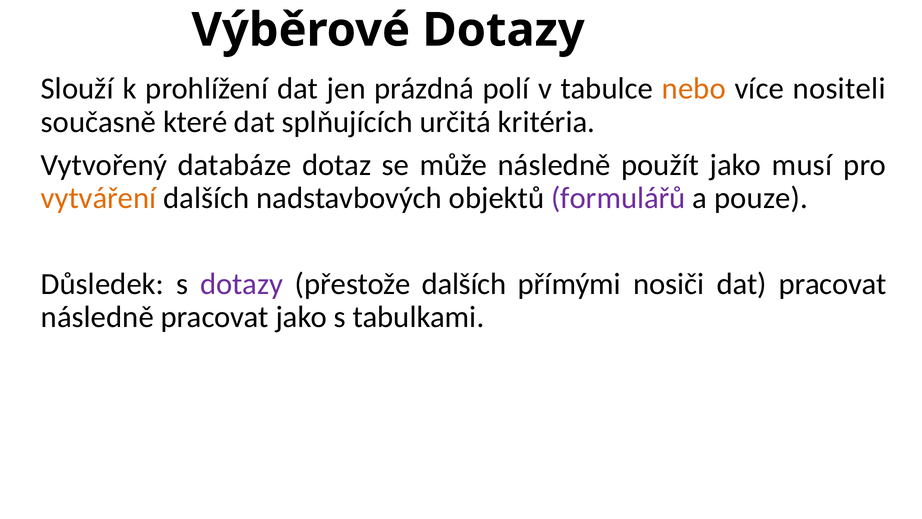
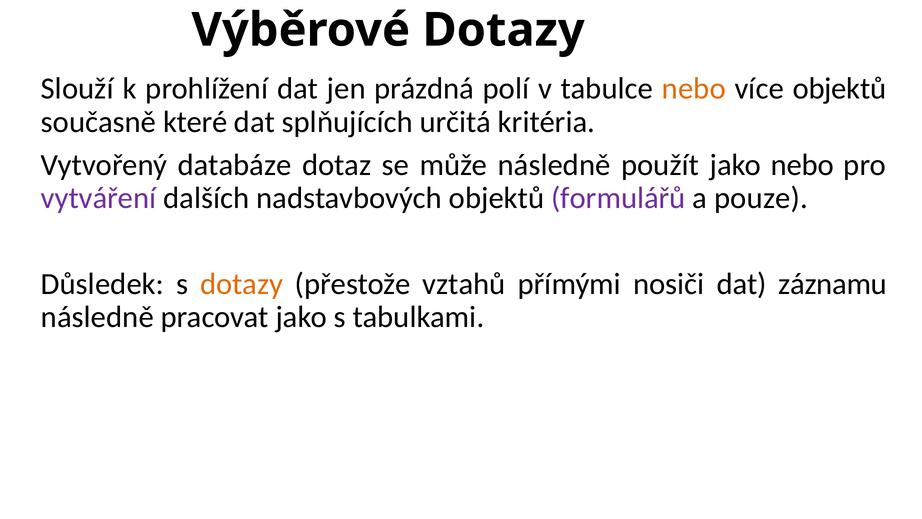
více nositeli: nositeli -> objektů
jako musí: musí -> nebo
vytváření colour: orange -> purple
dotazy at (242, 284) colour: purple -> orange
přestože dalších: dalších -> vztahů
dat pracovat: pracovat -> záznamu
